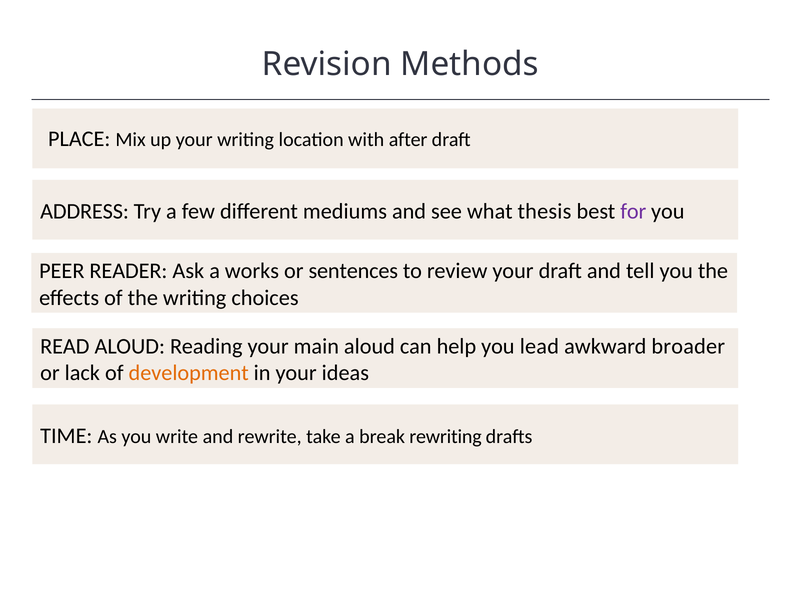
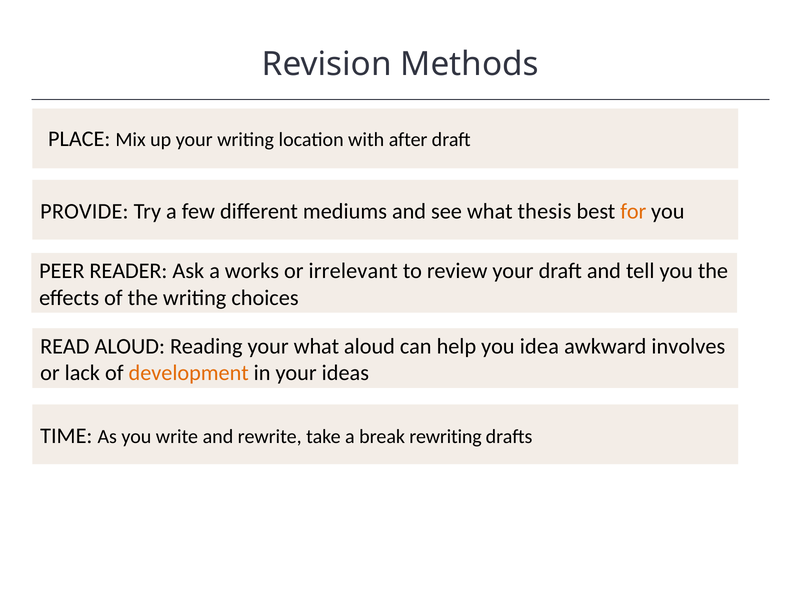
ADDRESS: ADDRESS -> PROVIDE
for colour: purple -> orange
sentences: sentences -> irrelevant
your main: main -> what
lead: lead -> idea
broader: broader -> involves
